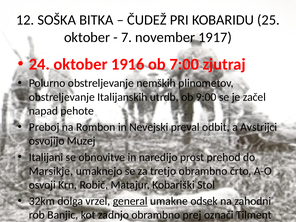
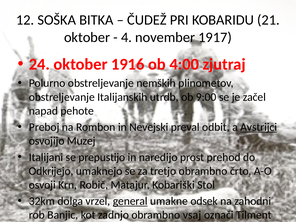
25: 25 -> 21
7: 7 -> 4
7:00: 7:00 -> 4:00
Avstrijci underline: none -> present
obnovitve: obnovitve -> prepustijo
Marsikje: Marsikje -> Odkrijejo
prej: prej -> vsaj
